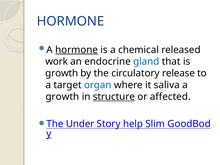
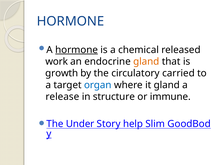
gland at (146, 62) colour: blue -> orange
release: release -> carried
it saliva: saliva -> gland
growth at (62, 97): growth -> release
structure underline: present -> none
affected: affected -> immune
